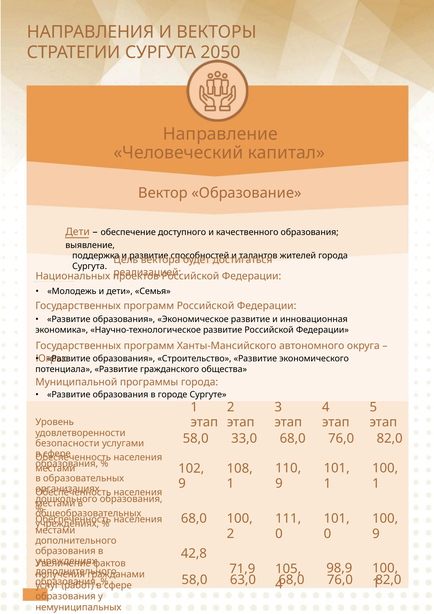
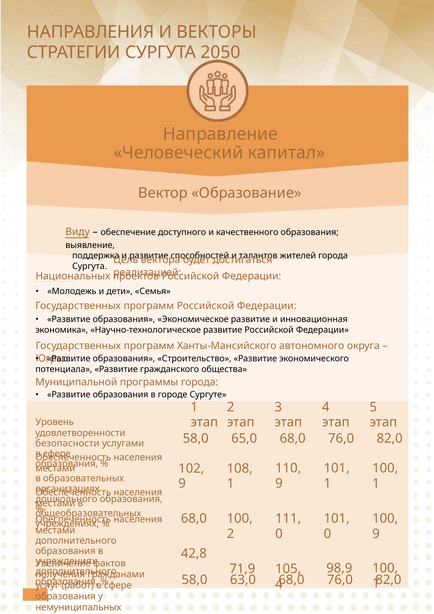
Дети at (78, 232): Дети -> Виду
33,0: 33,0 -> 65,0
